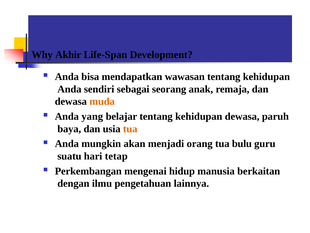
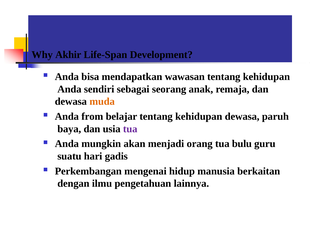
yang: yang -> from
tua at (130, 129) colour: orange -> purple
tetap: tetap -> gadis
